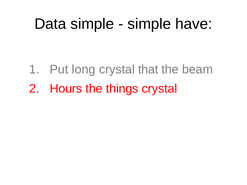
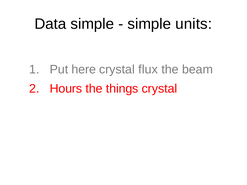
have: have -> units
long: long -> here
that: that -> flux
